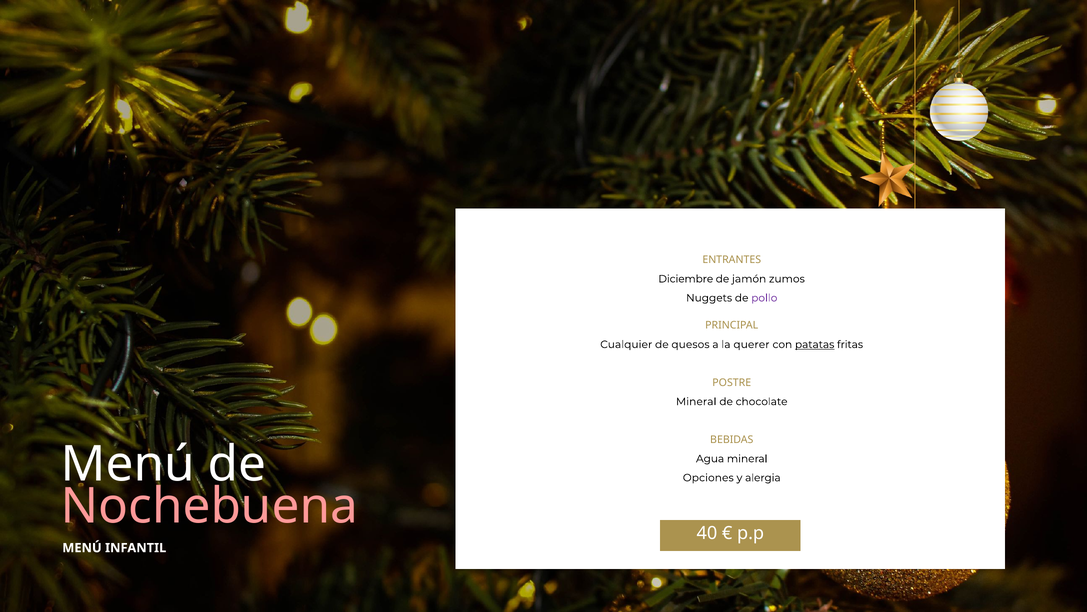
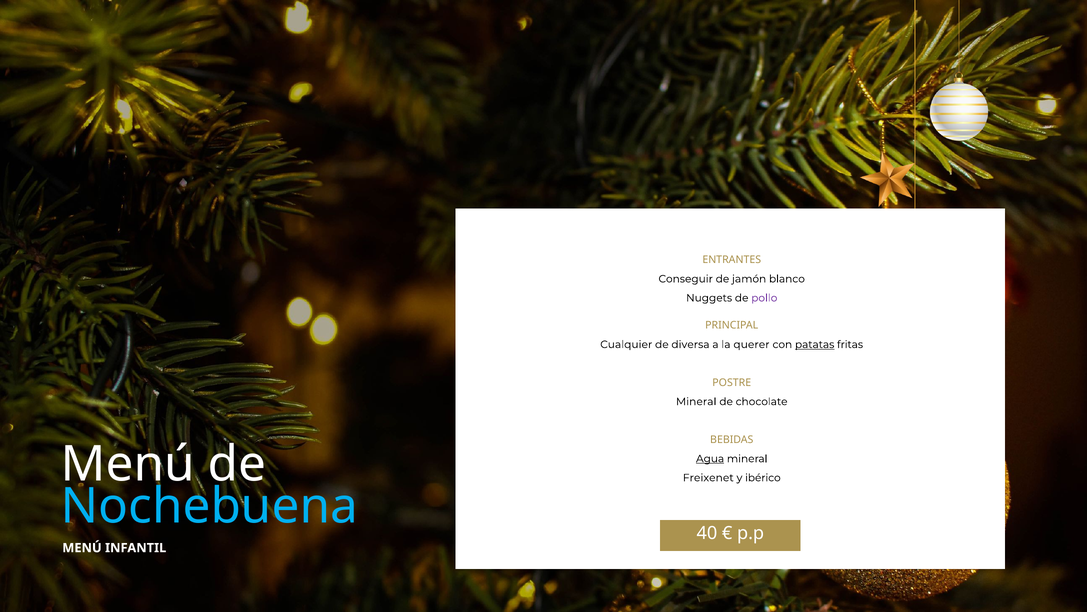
Diciembre: Diciembre -> Conseguir
zumos: zumos -> blanco
quesos: quesos -> diversa
Agua underline: none -> present
Opciones: Opciones -> Freixenet
alergia: alergia -> ibérico
Nochebuena colour: pink -> light blue
